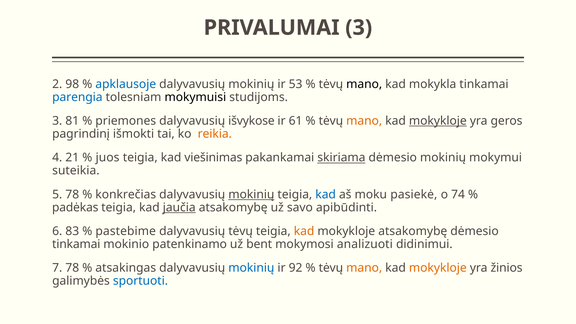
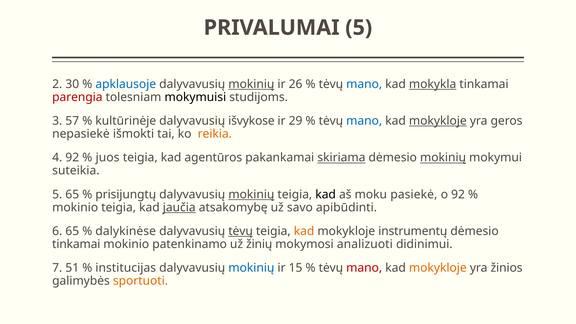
PRIVALUMAI 3: 3 -> 5
98: 98 -> 30
mokinių at (251, 84) underline: none -> present
53: 53 -> 26
mano at (364, 84) colour: black -> blue
mokykla underline: none -> present
parengia colour: blue -> red
81: 81 -> 57
priemones: priemones -> kultūrinėje
61: 61 -> 29
mano at (364, 121) colour: orange -> blue
pagrindinį: pagrindinį -> nepasiekė
4 21: 21 -> 92
viešinimas: viešinimas -> agentūros
mokinių at (443, 158) underline: none -> present
5 78: 78 -> 65
konkrečias: konkrečias -> prisijungtų
kad at (326, 194) colour: blue -> black
o 74: 74 -> 92
padėkas at (75, 207): padėkas -> mokinio
6 83: 83 -> 65
pastebime: pastebime -> dalykinėse
tėvų at (241, 231) underline: none -> present
mokykloje atsakomybę: atsakomybę -> instrumentų
bent: bent -> žinių
7 78: 78 -> 51
atsakingas: atsakingas -> institucijas
92: 92 -> 15
mano at (364, 268) colour: orange -> red
sportuoti colour: blue -> orange
